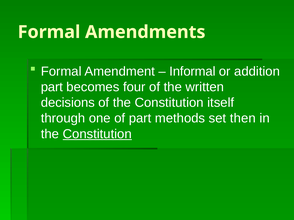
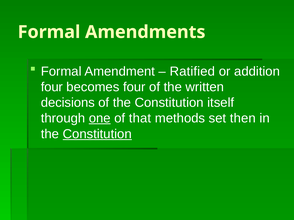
Informal: Informal -> Ratified
part at (52, 87): part -> four
one underline: none -> present
of part: part -> that
